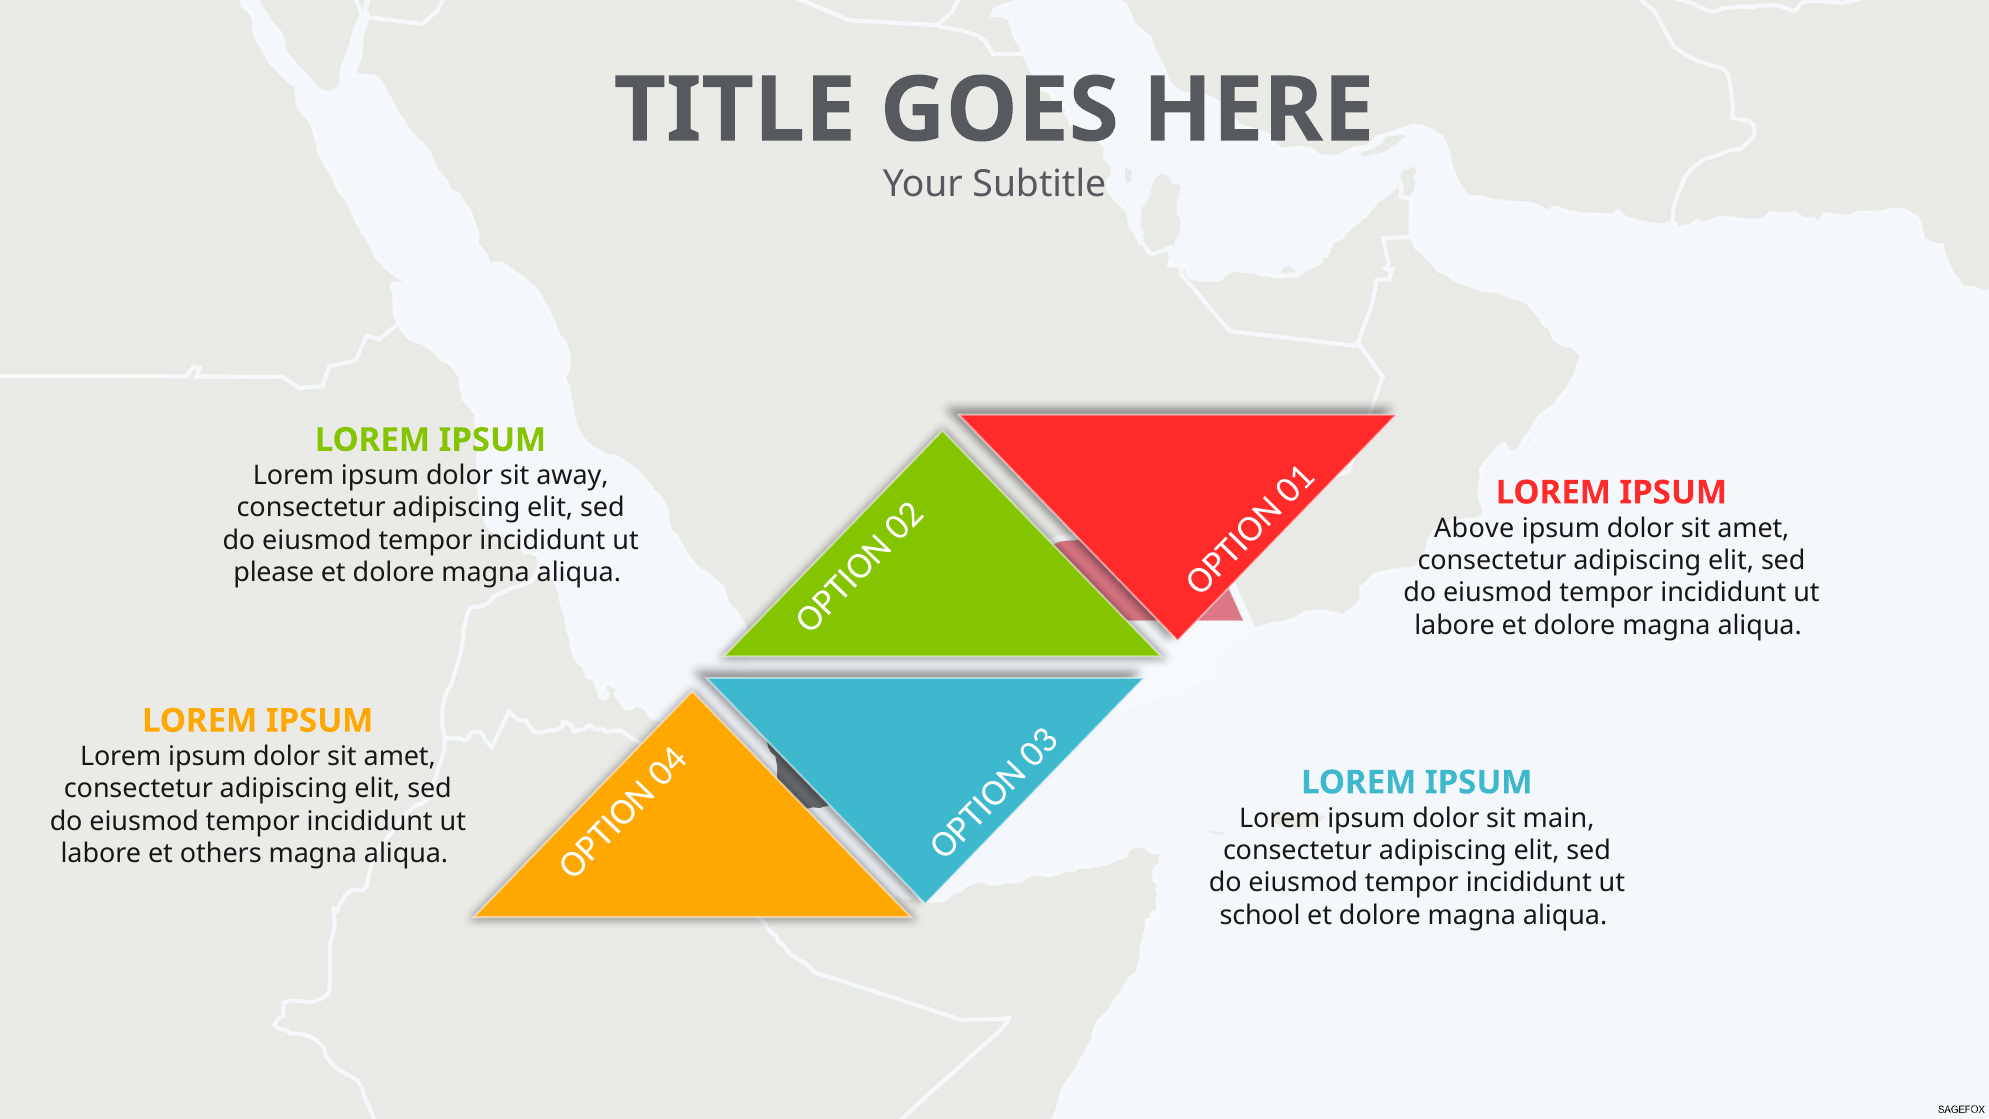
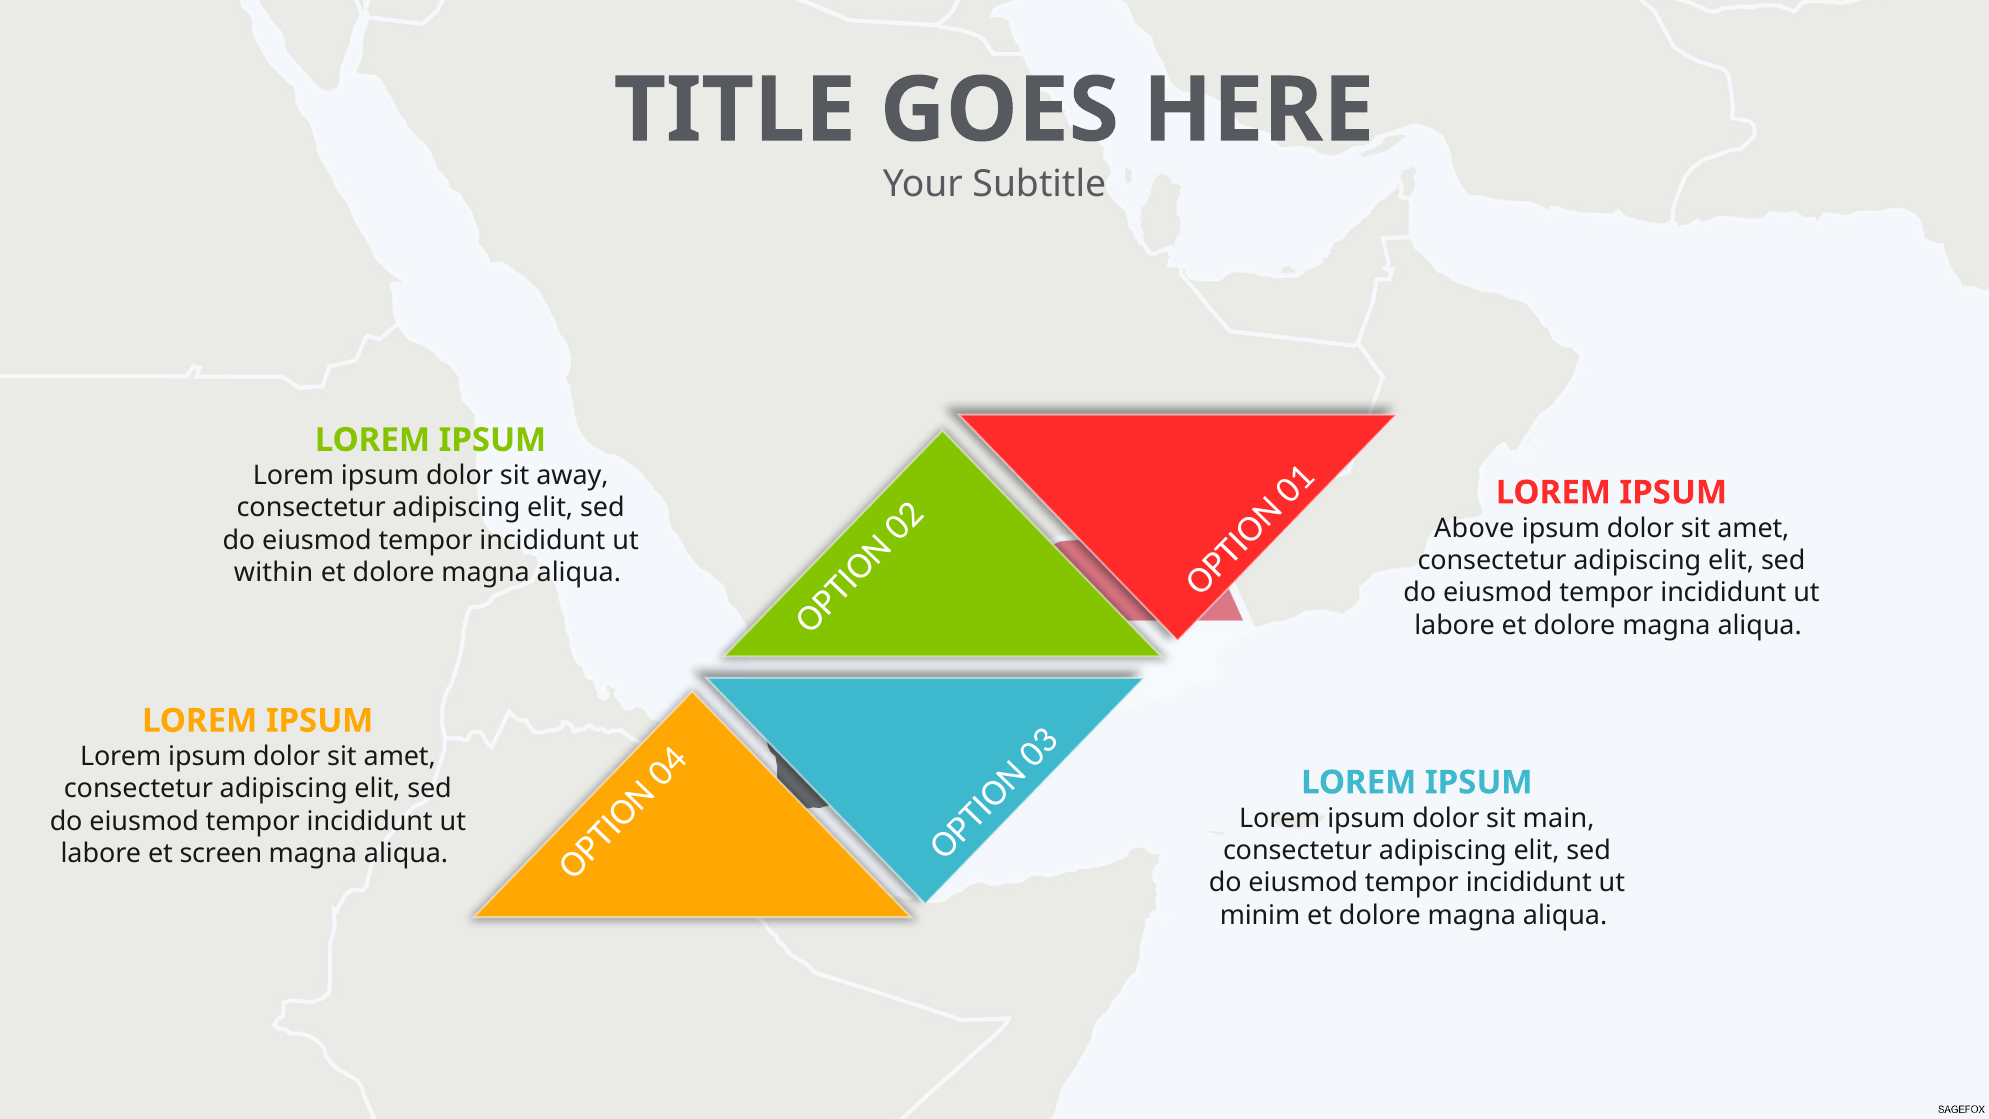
please: please -> within
others: others -> screen
school: school -> minim
